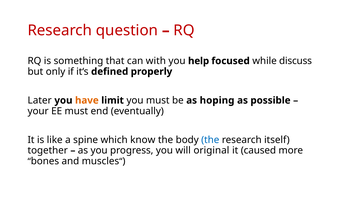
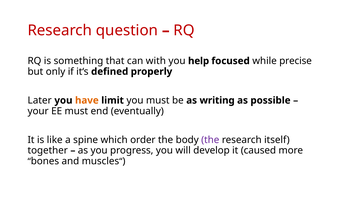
discuss: discuss -> precise
hoping: hoping -> writing
know: know -> order
the at (210, 140) colour: blue -> purple
original: original -> develop
